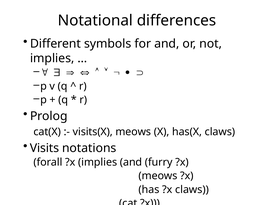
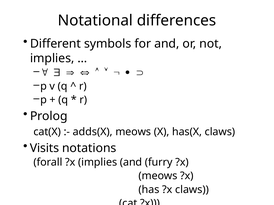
visits(X: visits(X -> adds(X
